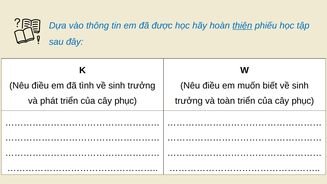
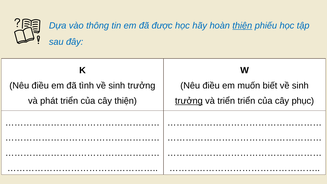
phục at (126, 101): phục -> thiện
trưởng at (189, 101) underline: none -> present
và toàn: toàn -> triển
